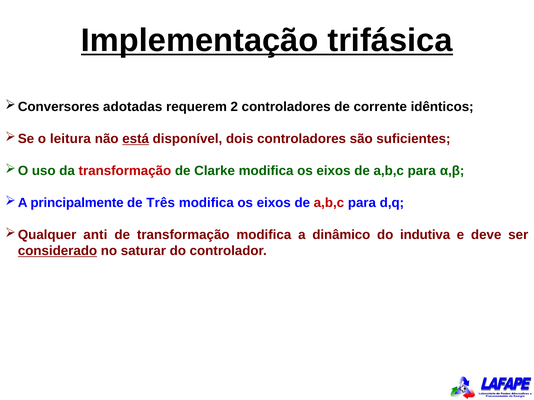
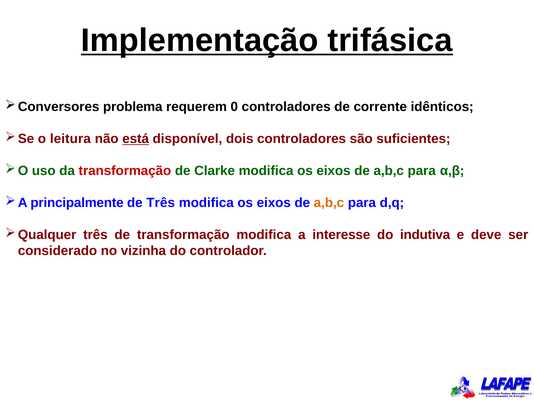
adotadas: adotadas -> problema
2: 2 -> 0
a,b,c at (329, 203) colour: red -> orange
anti at (95, 235): anti -> três
dinâmico: dinâmico -> interesse
considerado underline: present -> none
saturar: saturar -> vizinha
